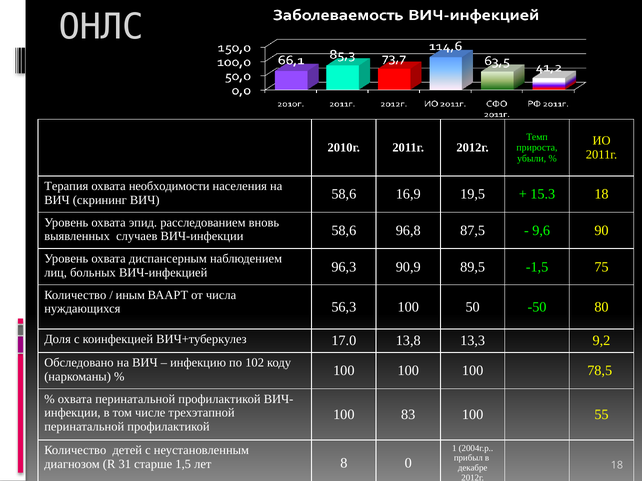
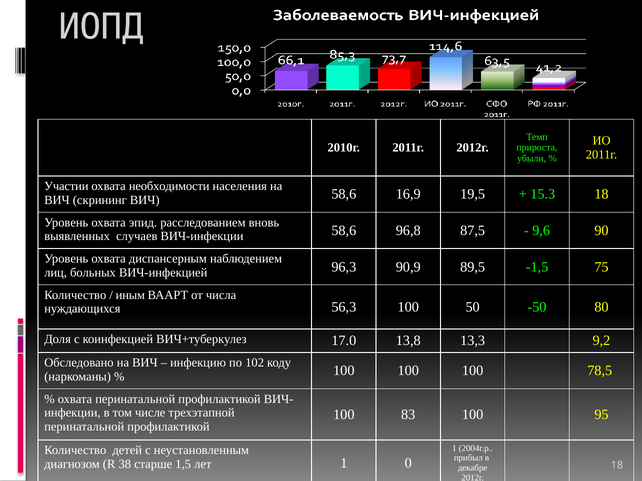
ОНЛС: ОНЛС -> ИОПД
Терапия: Терапия -> Участии
55: 55 -> 95
31: 31 -> 38
лет 8: 8 -> 1
